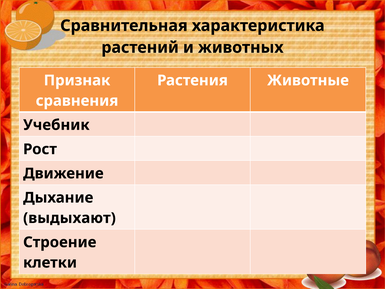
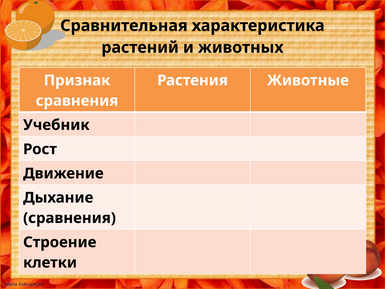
выдыхают at (69, 218): выдыхают -> сравнения
